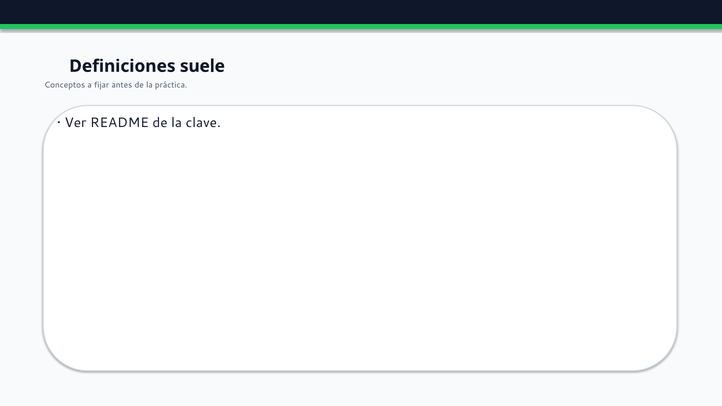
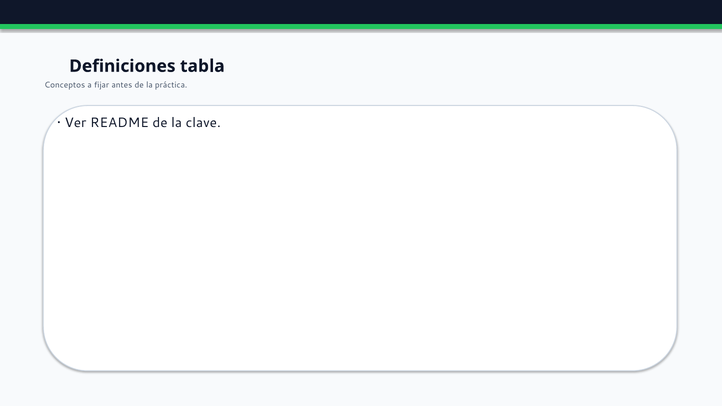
suele: suele -> tabla
